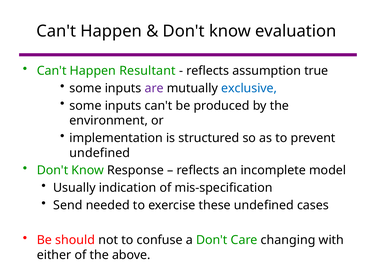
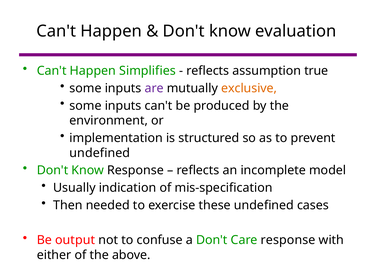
Resultant: Resultant -> Simplifies
exclusive colour: blue -> orange
Send: Send -> Then
should: should -> output
Care changing: changing -> response
